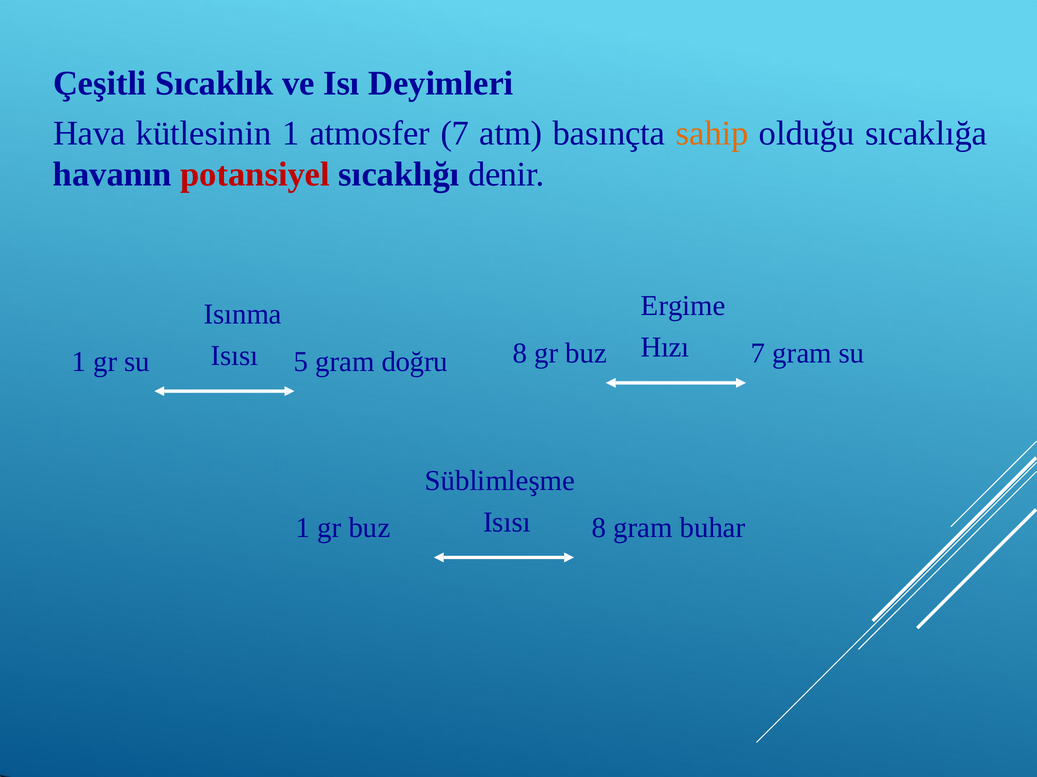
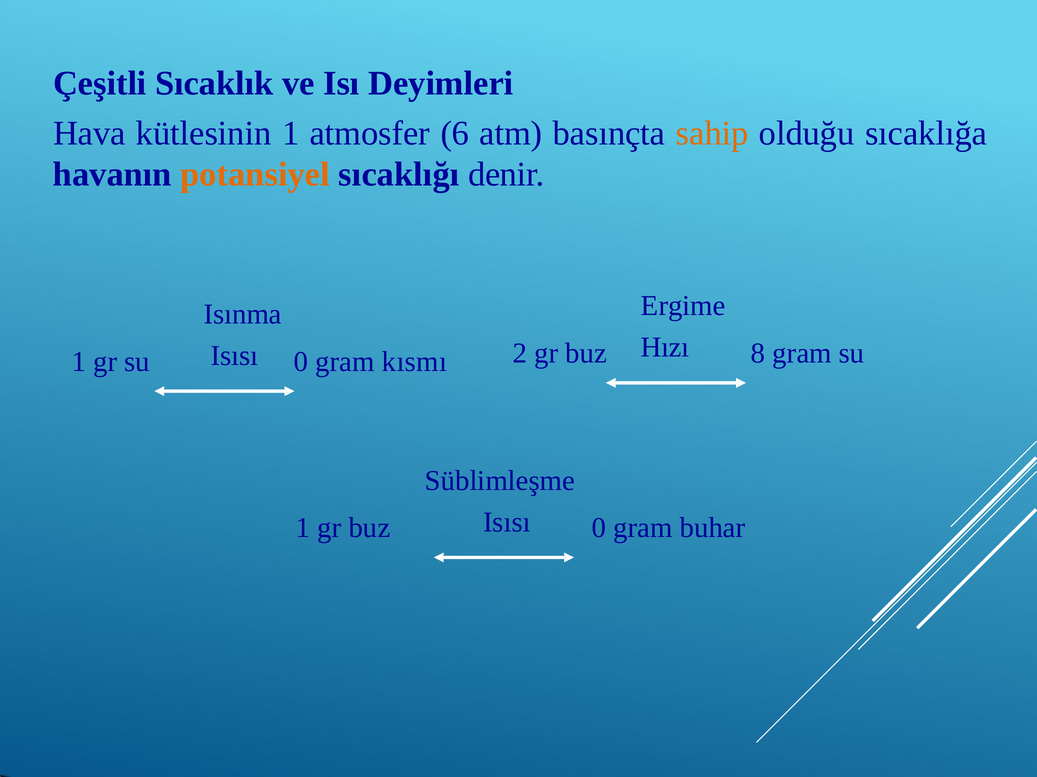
atmosfer 7: 7 -> 6
potansiyel colour: red -> orange
Isısı 8: 8 -> 2
buz 7: 7 -> 8
su 5: 5 -> 0
doğru: doğru -> kısmı
buz 8: 8 -> 0
